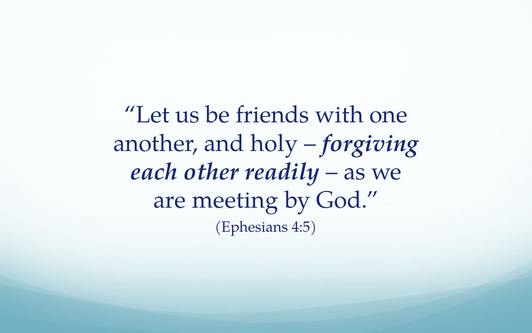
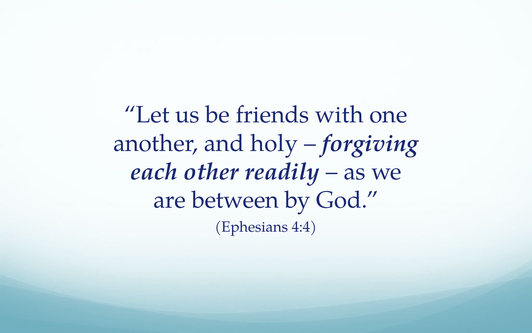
meeting: meeting -> between
4:5: 4:5 -> 4:4
